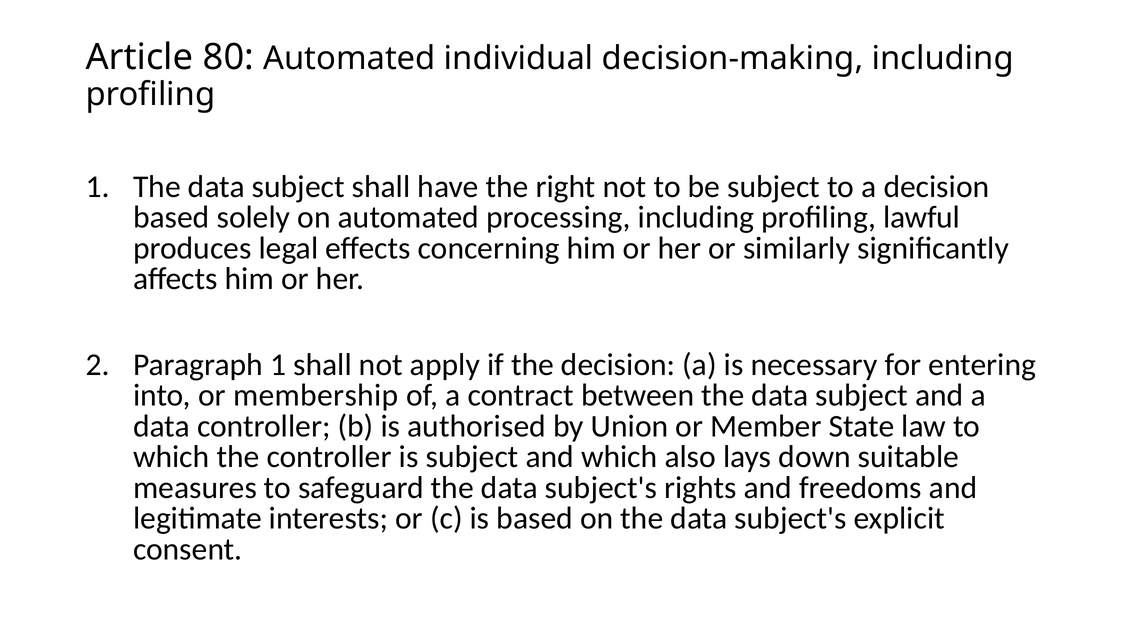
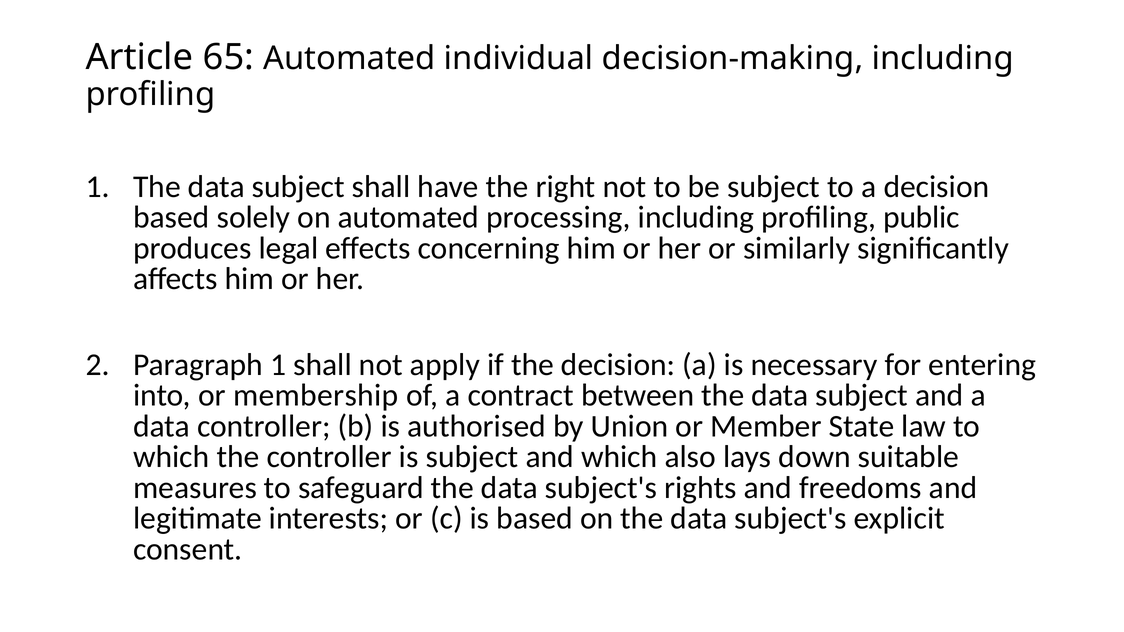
80: 80 -> 65
lawful: lawful -> public
